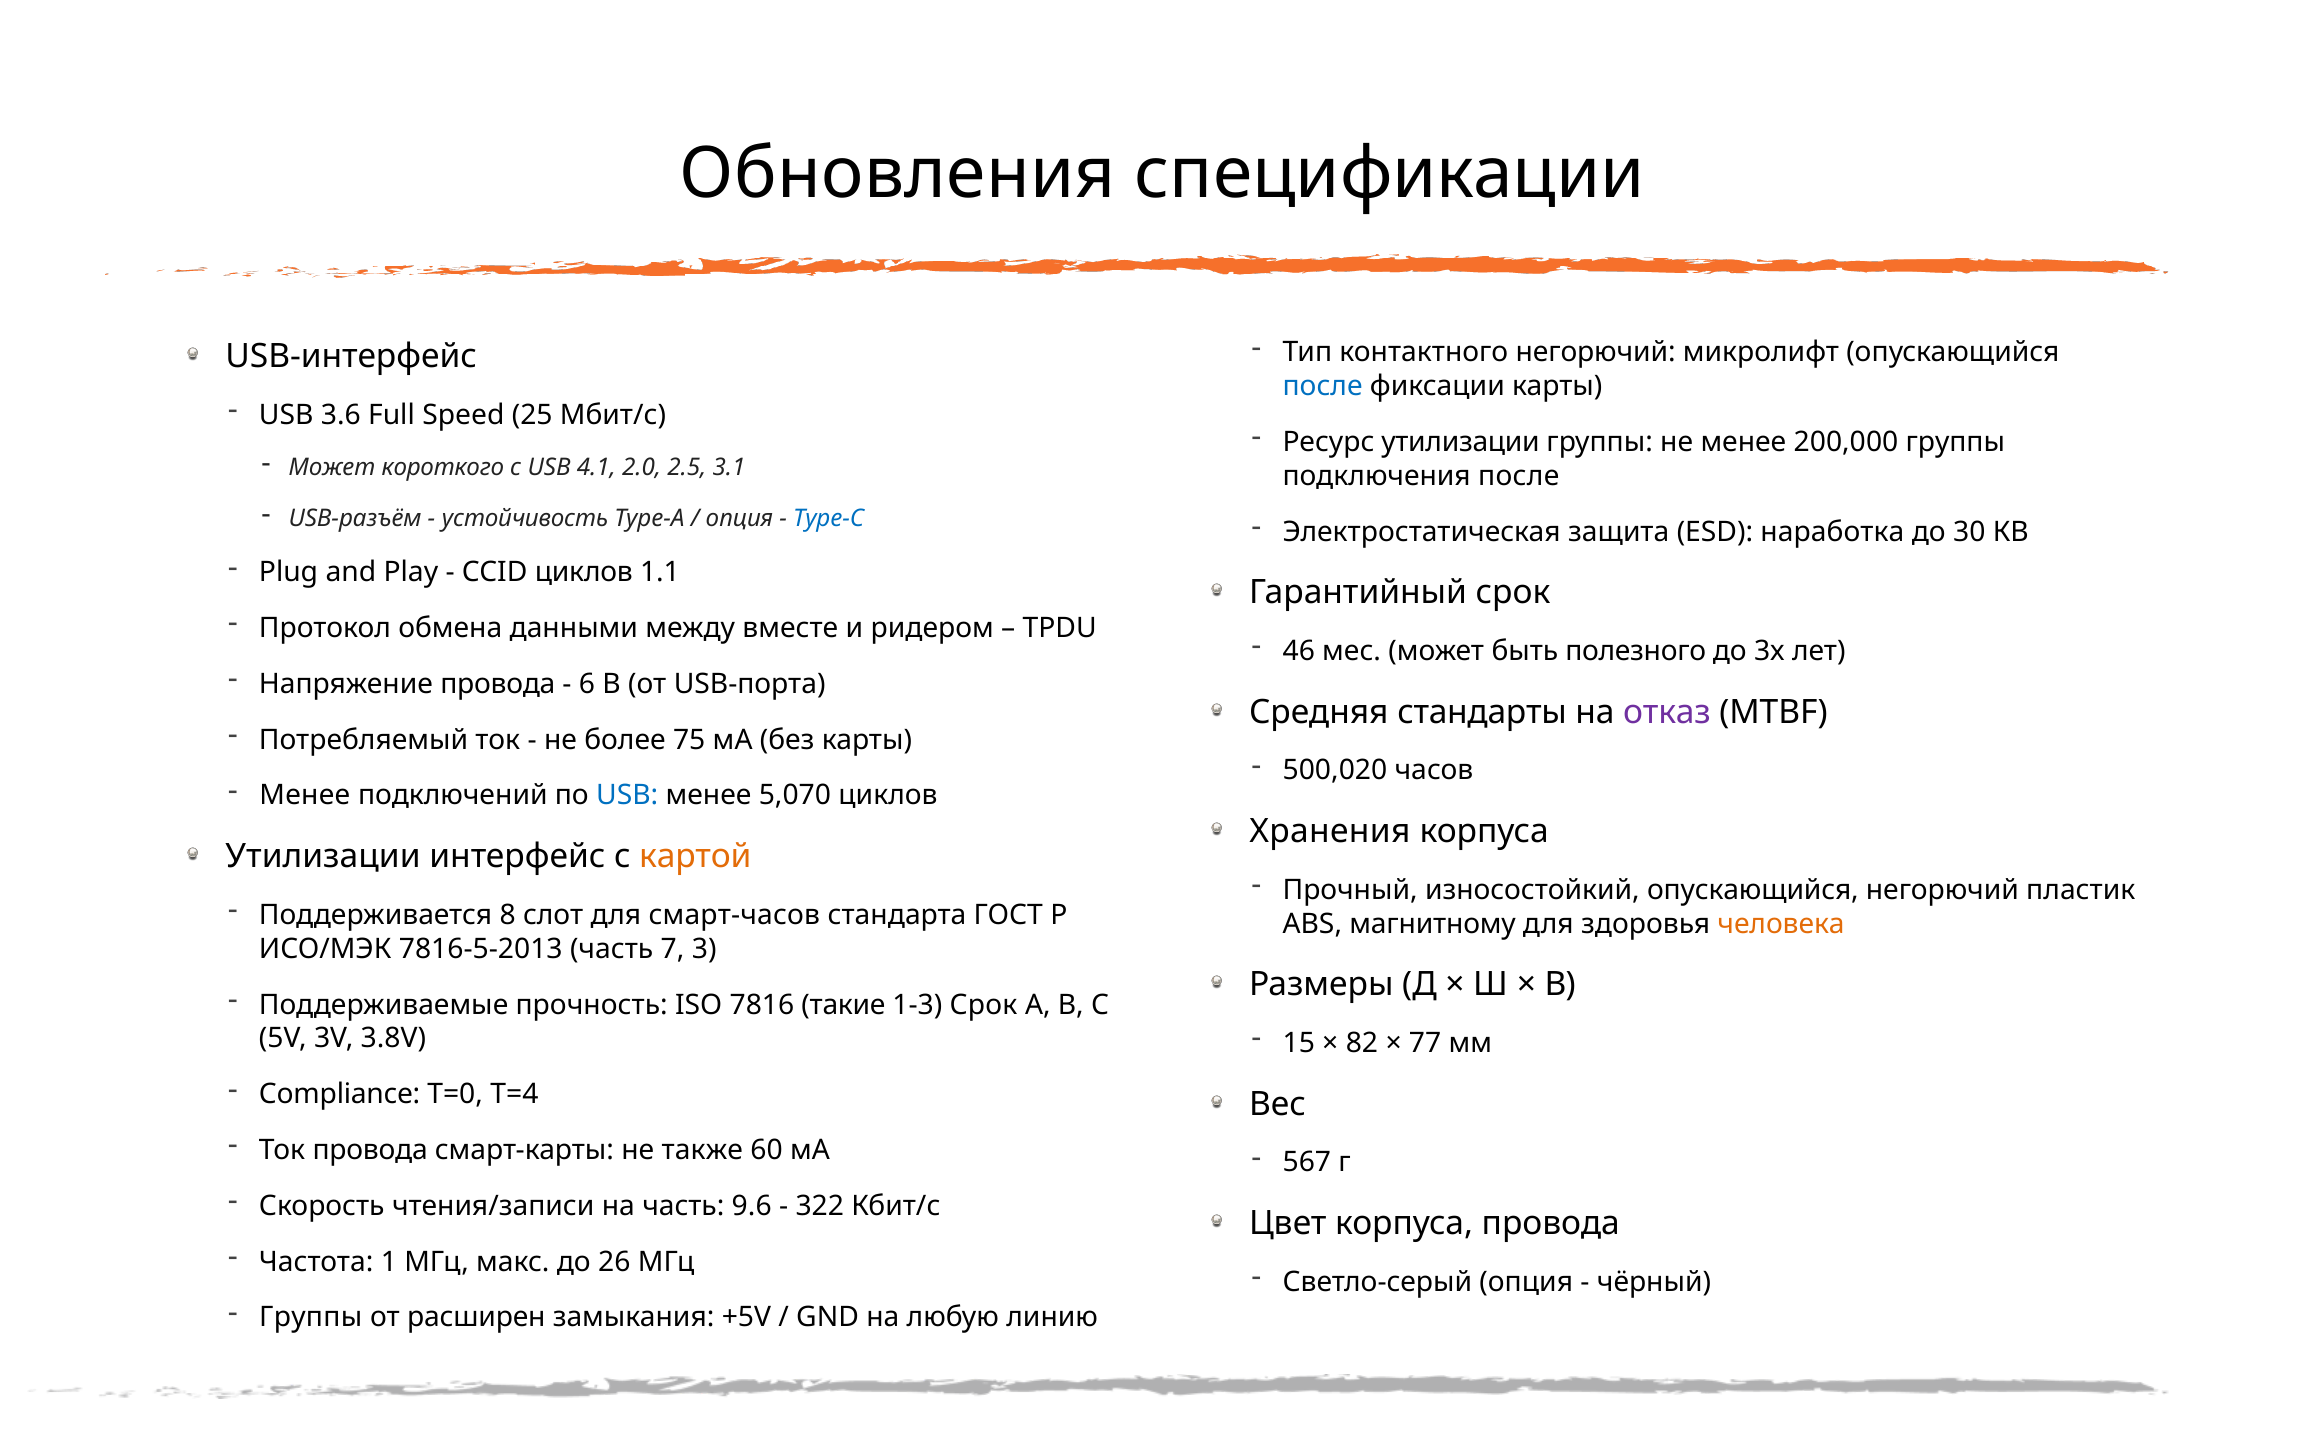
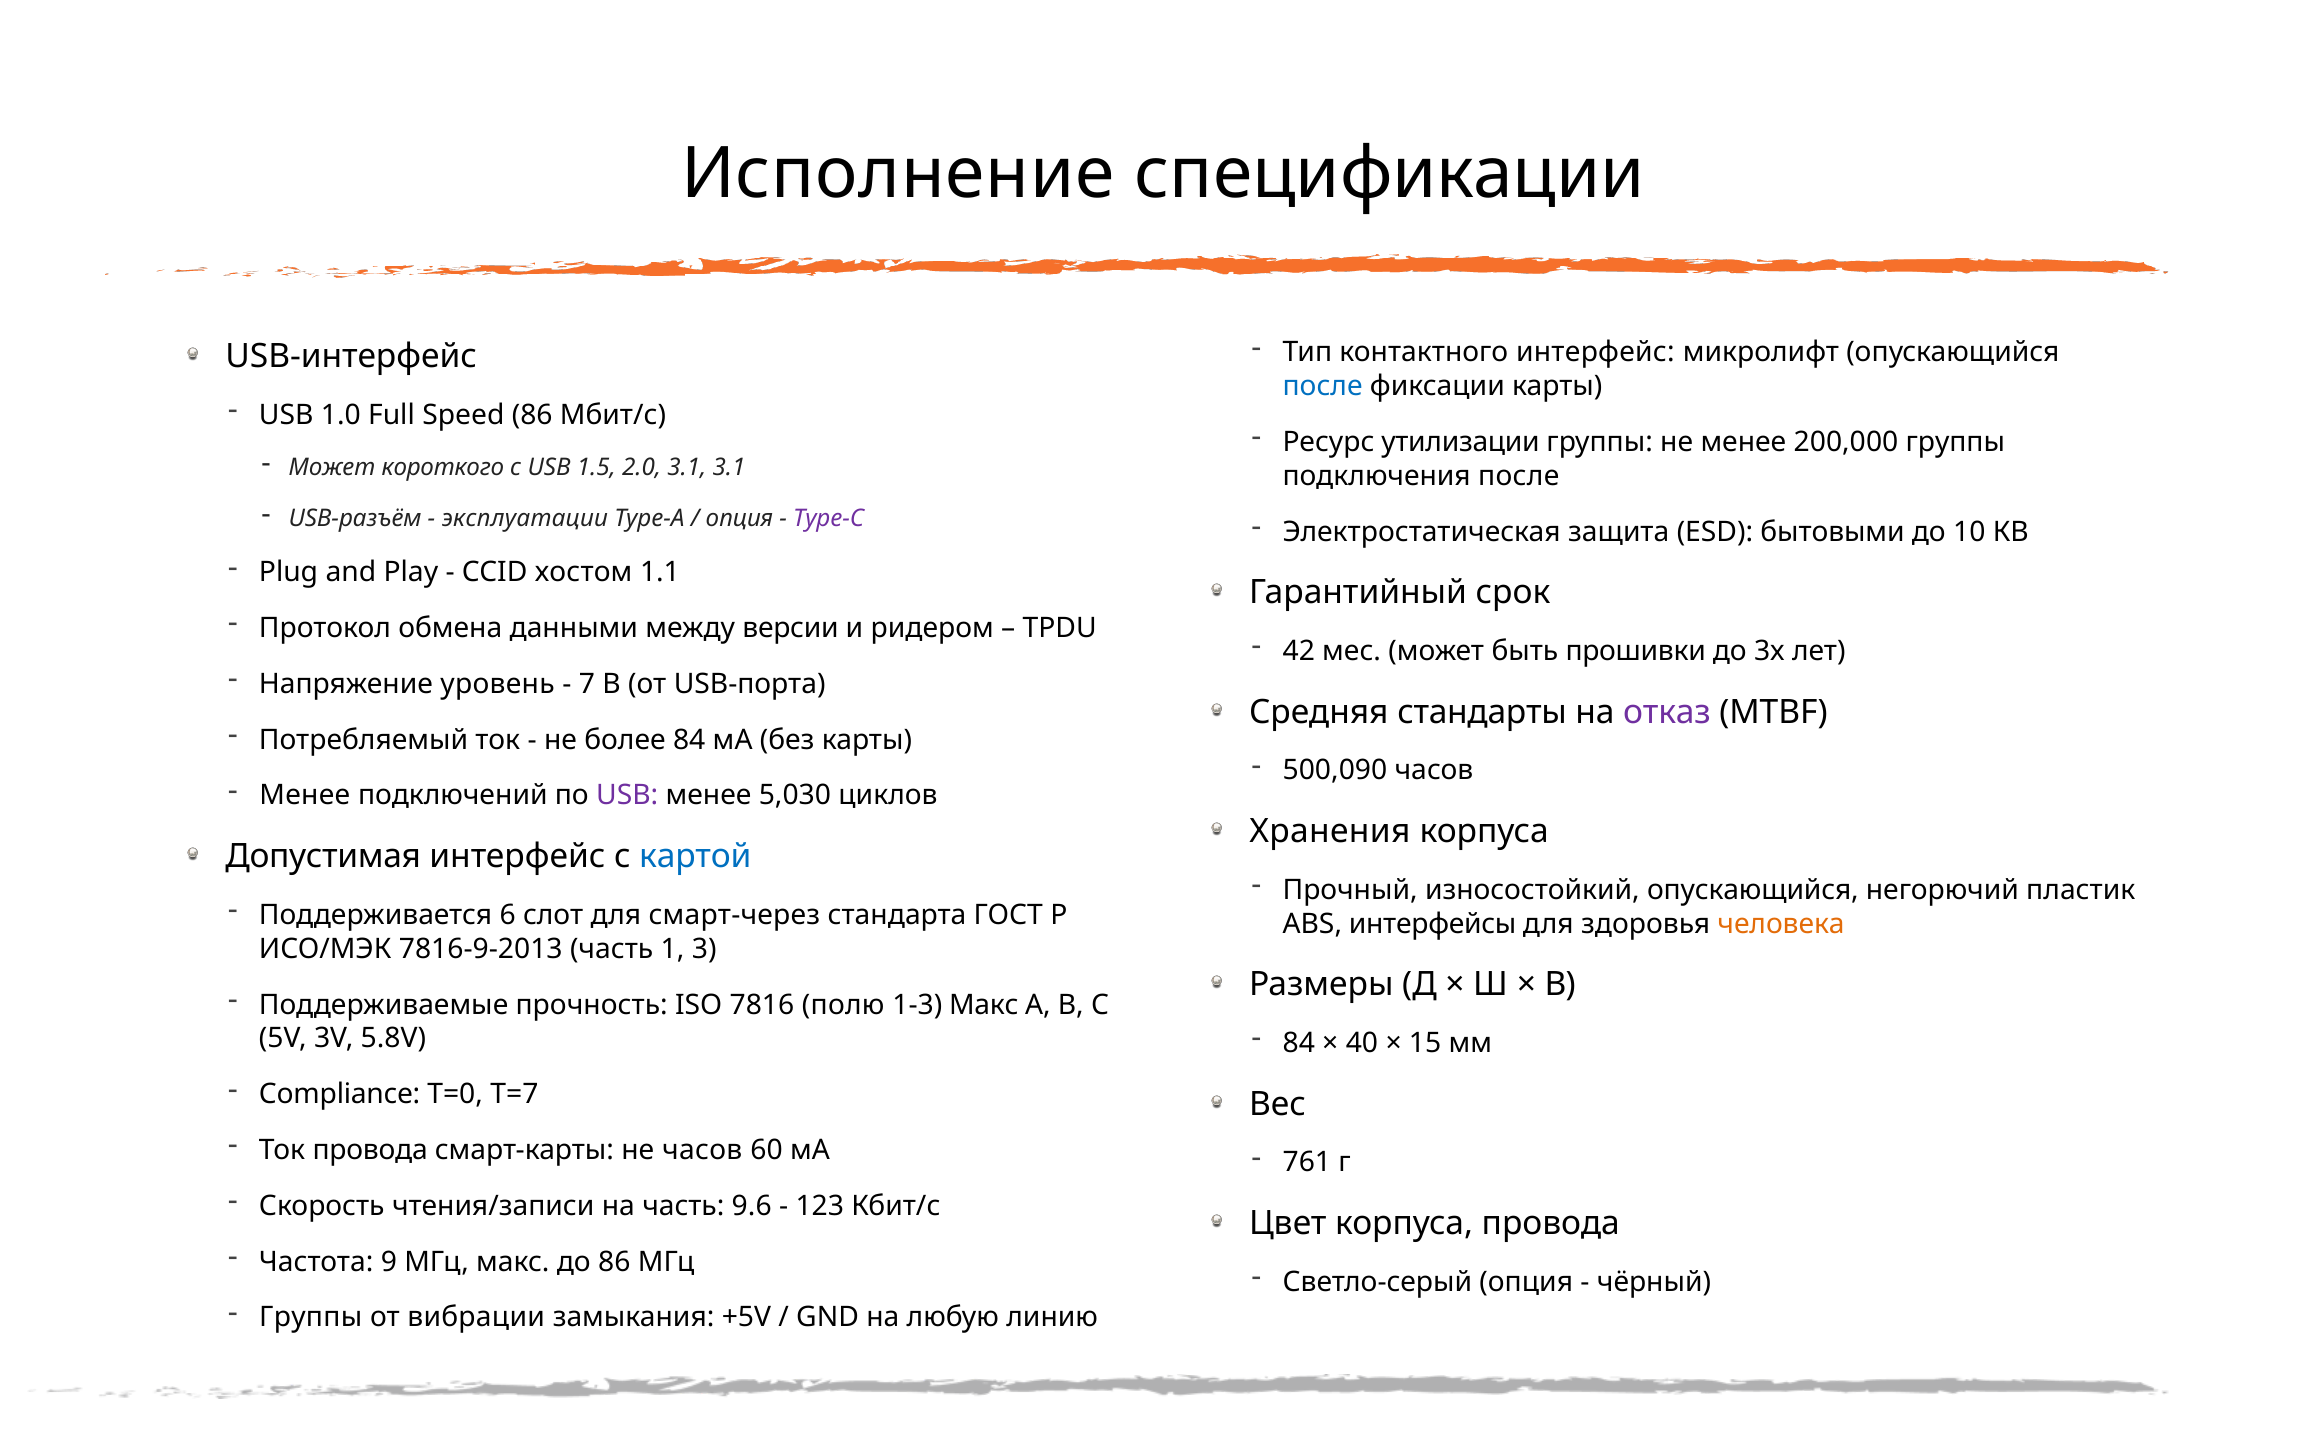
Обновления: Обновления -> Исполнение
контактного негорючий: негорючий -> интерфейс
3.6: 3.6 -> 1.0
Speed 25: 25 -> 86
4.1: 4.1 -> 1.5
2.0 2.5: 2.5 -> 3.1
устойчивость: устойчивость -> эксплуатации
Type-C colour: blue -> purple
наработка: наработка -> бытовыми
30: 30 -> 10
CCID циклов: циклов -> хостом
вместе: вместе -> версии
46: 46 -> 42
полезного: полезного -> прошивки
Напряжение провода: провода -> уровень
6: 6 -> 7
более 75: 75 -> 84
500,020: 500,020 -> 500,090
USB at (627, 796) colour: blue -> purple
5,070: 5,070 -> 5,030
Утилизации at (323, 857): Утилизации -> Допустимая
картой colour: orange -> blue
8: 8 -> 6
смарт-часов: смарт-часов -> смарт-через
магнитному: магнитному -> интерфейсы
7816-5-2013: 7816-5-2013 -> 7816-9-2013
7: 7 -> 1
такие: такие -> полю
1-3 Срок: Срок -> Макс
15 at (1299, 1044): 15 -> 84
82: 82 -> 40
77: 77 -> 15
3.8V: 3.8V -> 5.8V
Т=4: Т=4 -> Т=7
не также: также -> часов
567: 567 -> 761
322: 322 -> 123
1: 1 -> 9
до 26: 26 -> 86
расширен: расширен -> вибрации
